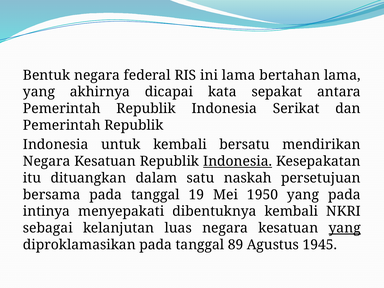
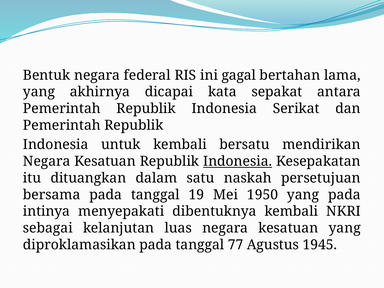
ini lama: lama -> gagal
yang at (345, 228) underline: present -> none
89: 89 -> 77
